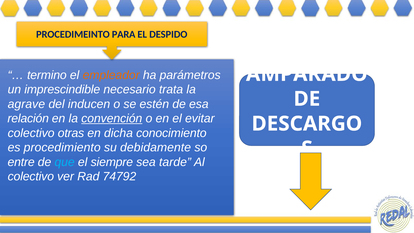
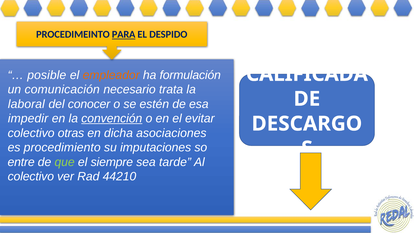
PARA underline: none -> present
termino: termino -> posible
parámetros: parámetros -> formulación
AMPARADO: AMPARADO -> CALIFICADA
imprescindible: imprescindible -> comunicación
agrave: agrave -> laboral
inducen: inducen -> conocer
relación: relación -> impedir
conocimiento: conocimiento -> asociaciones
debidamente: debidamente -> imputaciones
que colour: light blue -> light green
74792: 74792 -> 44210
